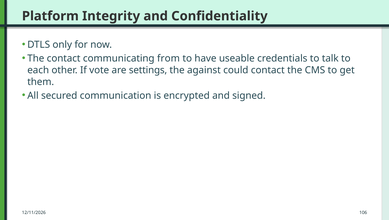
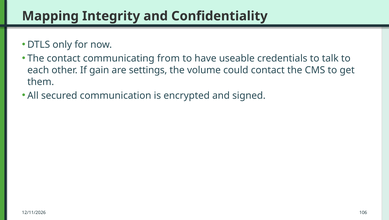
Platform: Platform -> Mapping
vote: vote -> gain
against: against -> volume
